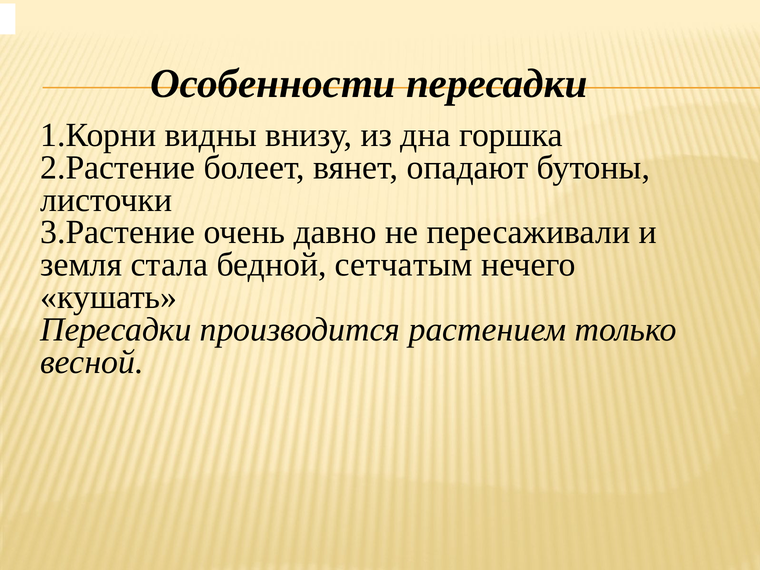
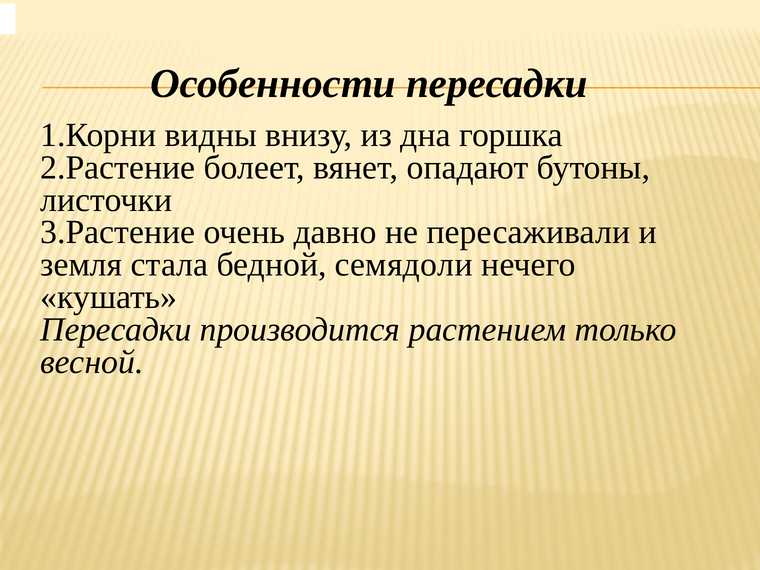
сетчатым: сетчатым -> семядоли
